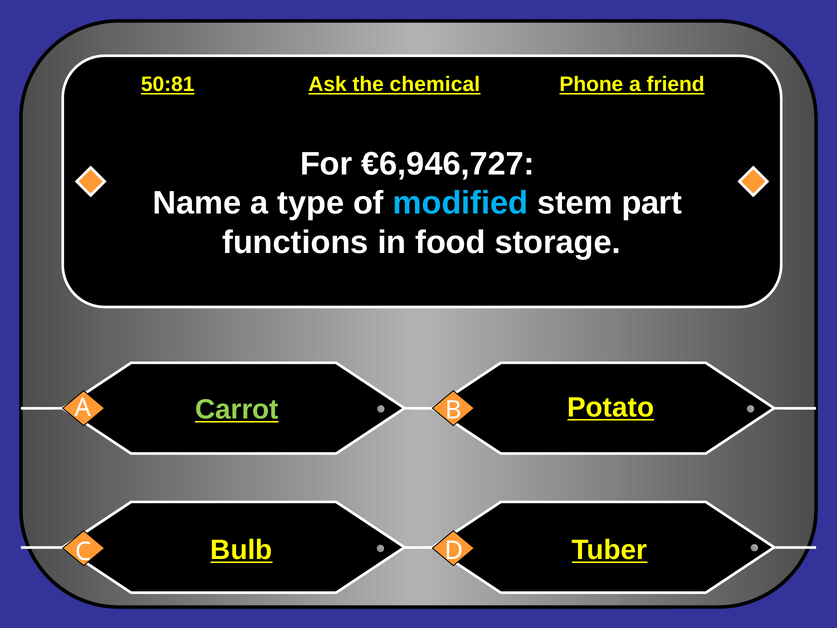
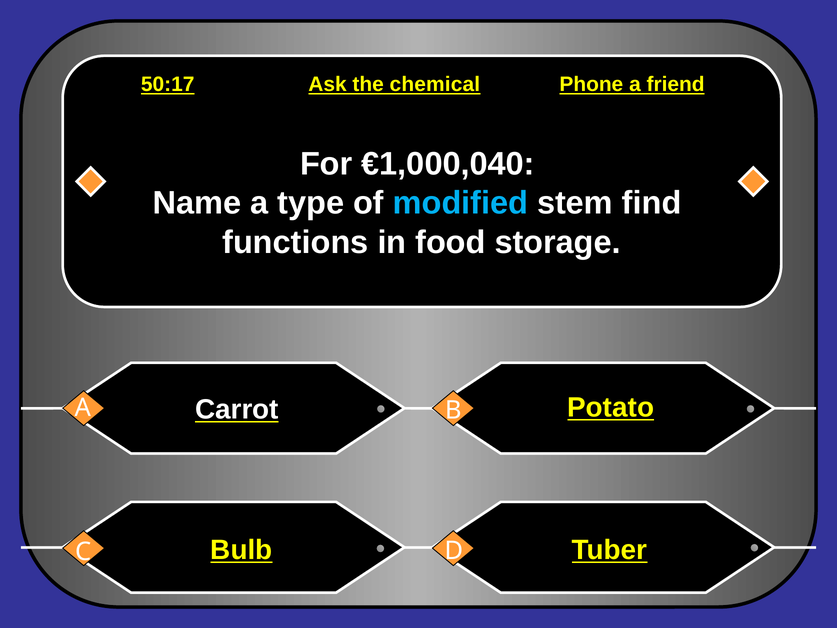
50:81: 50:81 -> 50:17
€6,946,727: €6,946,727 -> €1,000,040
part: part -> find
Carrot colour: light green -> white
